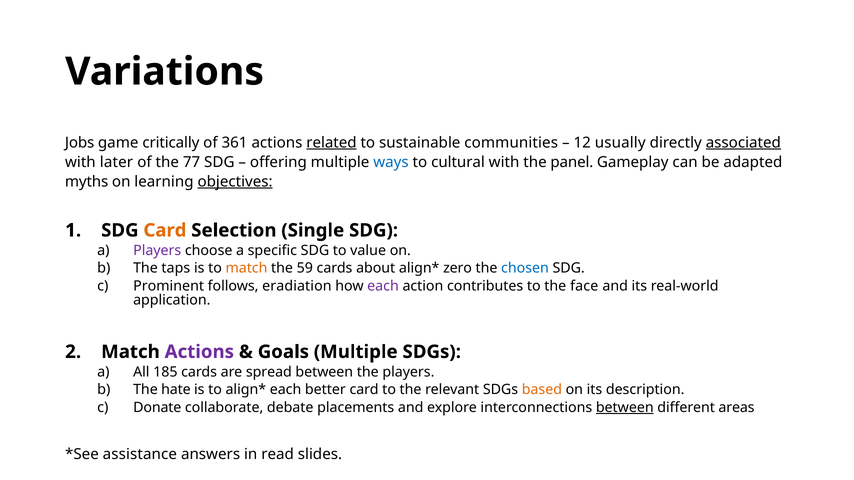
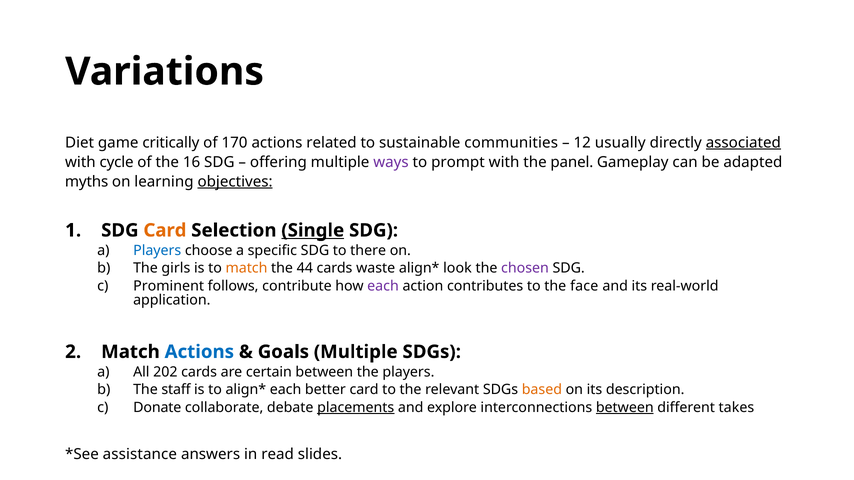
Jobs: Jobs -> Diet
361: 361 -> 170
related underline: present -> none
later: later -> cycle
77: 77 -> 16
ways colour: blue -> purple
cultural: cultural -> prompt
Single underline: none -> present
Players at (157, 251) colour: purple -> blue
value: value -> there
taps: taps -> girls
59: 59 -> 44
about: about -> waste
zero: zero -> look
chosen colour: blue -> purple
eradiation: eradiation -> contribute
Actions at (199, 352) colour: purple -> blue
185: 185 -> 202
spread: spread -> certain
hate: hate -> staff
placements underline: none -> present
areas: areas -> takes
